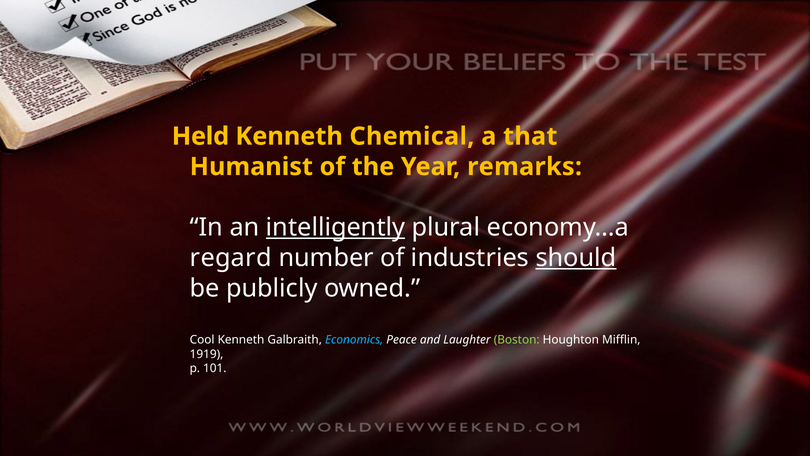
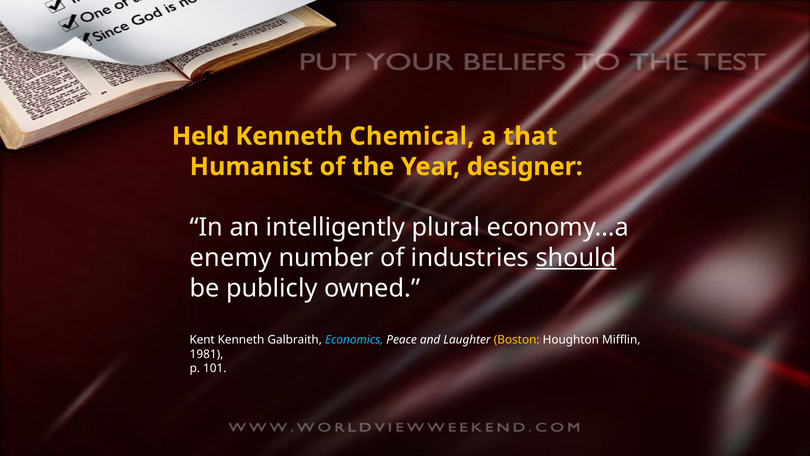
remarks: remarks -> designer
intelligently underline: present -> none
regard: regard -> enemy
Cool: Cool -> Kent
Boston colour: light green -> yellow
1919: 1919 -> 1981
